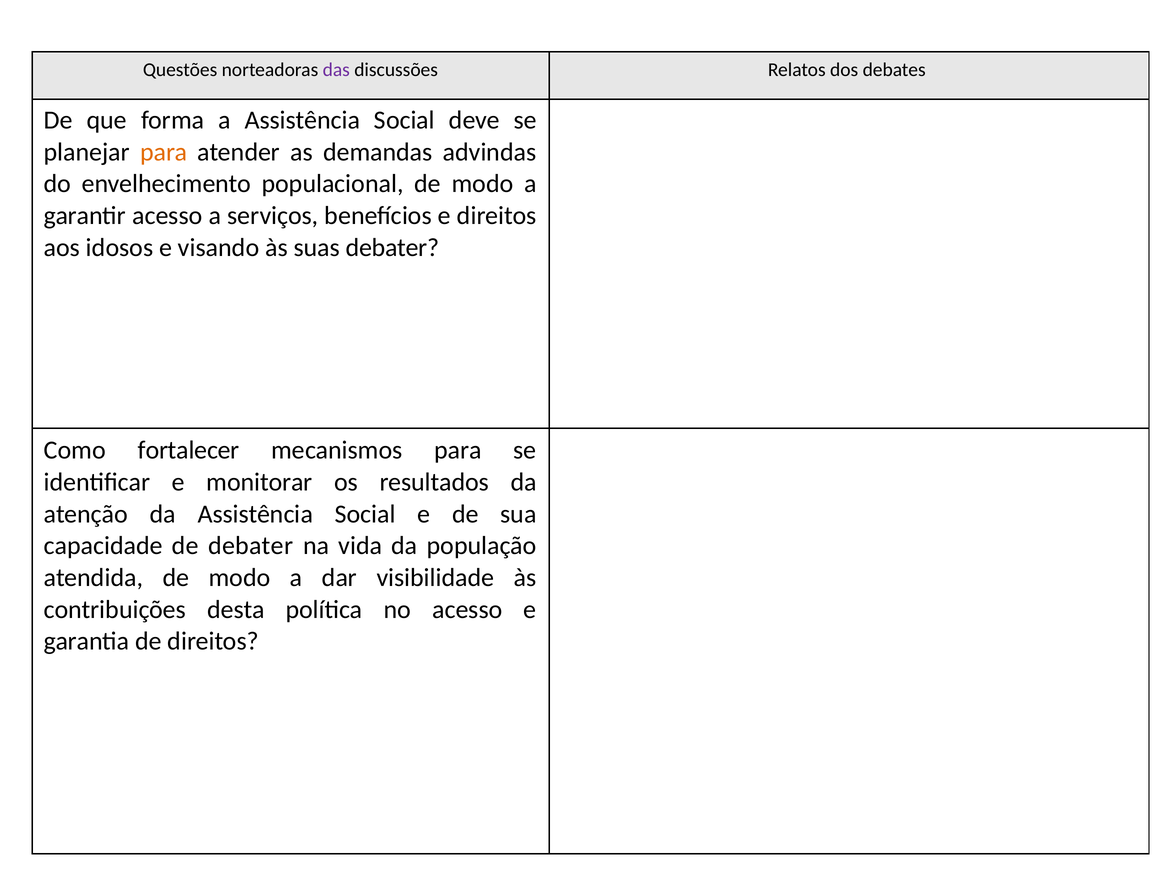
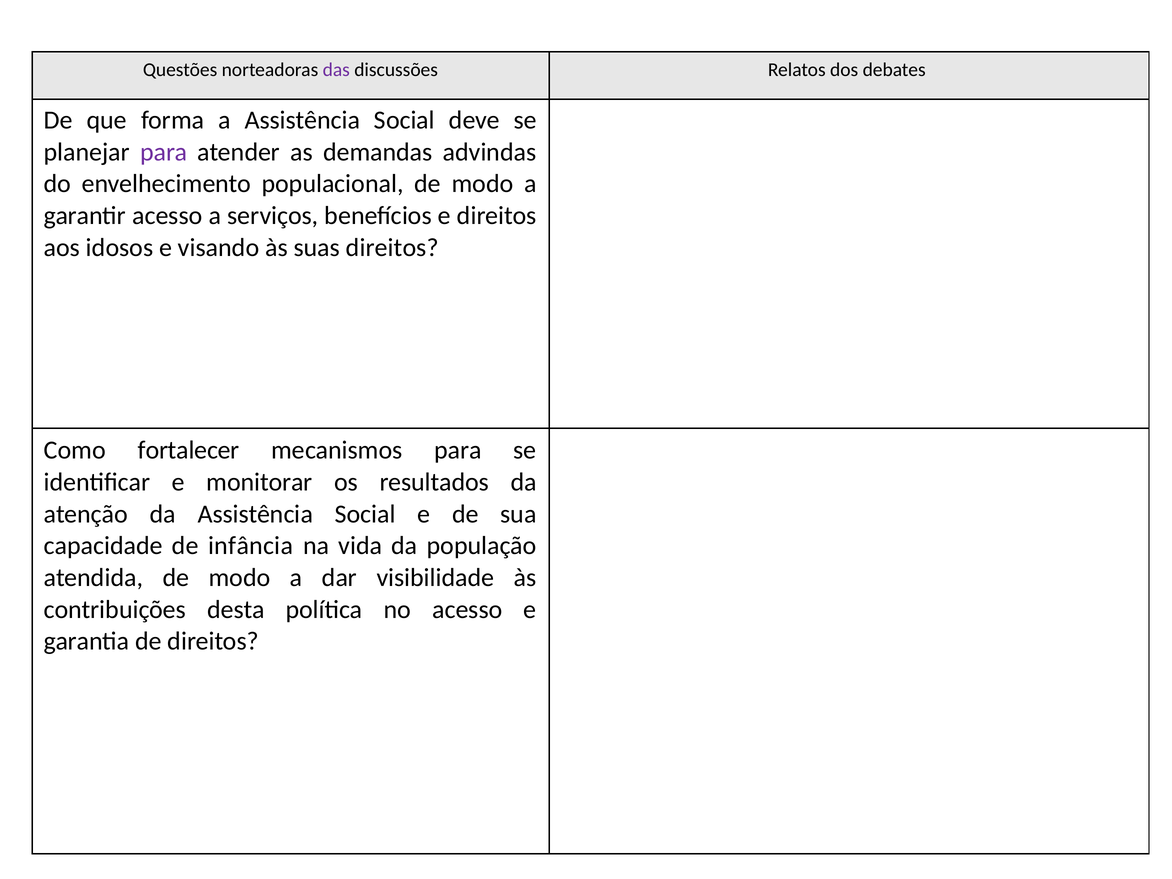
para at (164, 152) colour: orange -> purple
suas debater: debater -> direitos
de debater: debater -> infância
